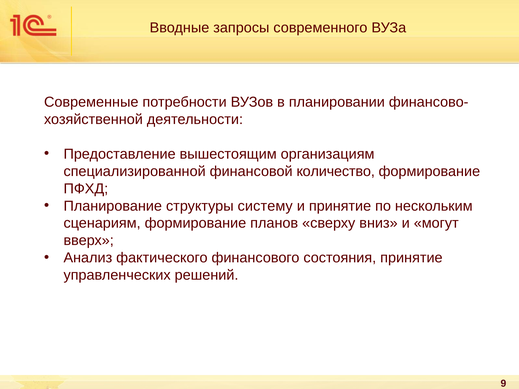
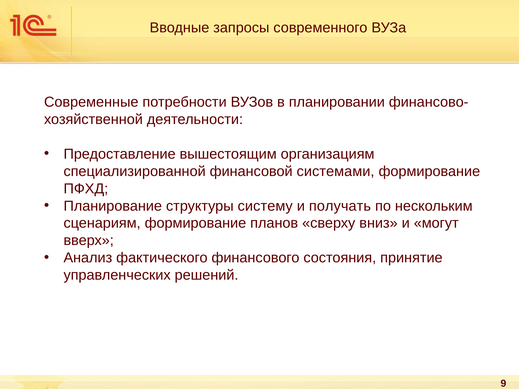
количество: количество -> системами
и принятие: принятие -> получать
